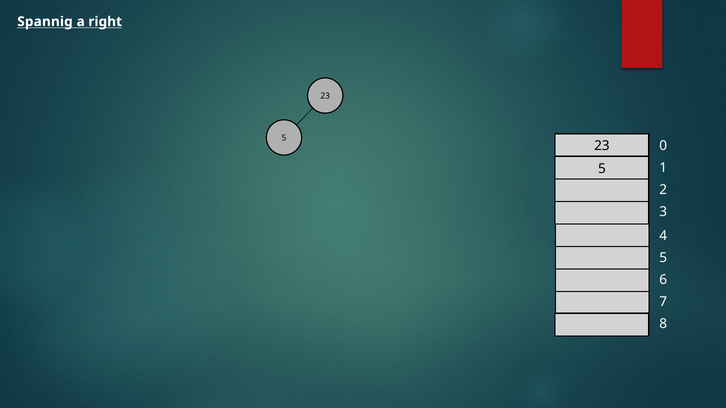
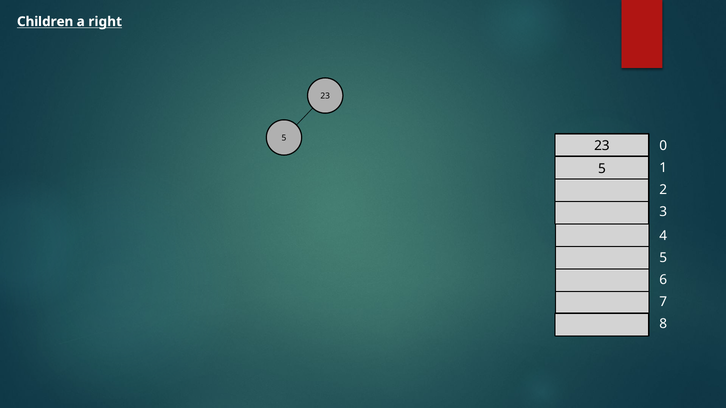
Spannig: Spannig -> Children
